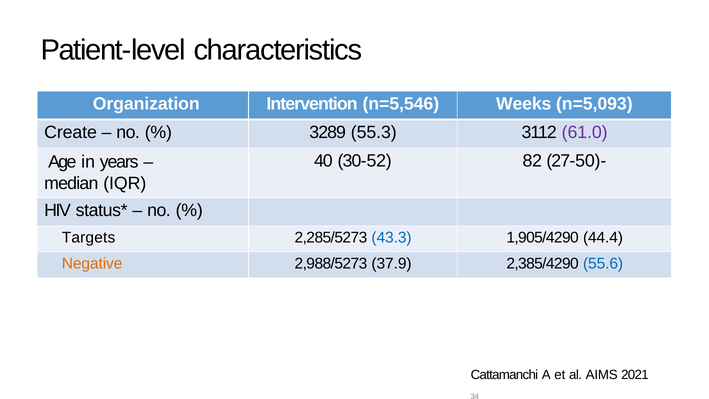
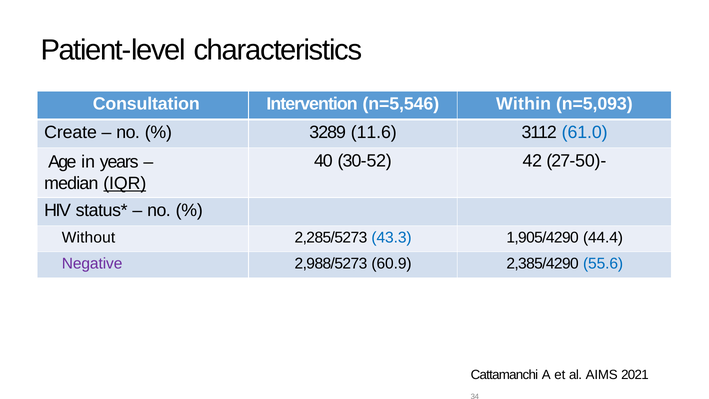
Organization: Organization -> Consultation
Weeks: Weeks -> Within
55.3: 55.3 -> 11.6
61.0 colour: purple -> blue
82: 82 -> 42
IQR underline: none -> present
Targets: Targets -> Without
Negative colour: orange -> purple
37.9: 37.9 -> 60.9
